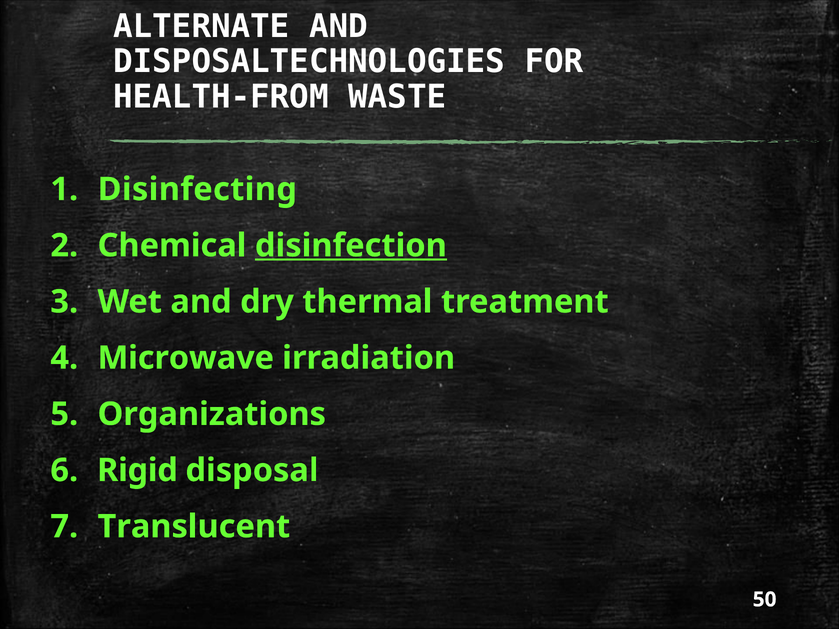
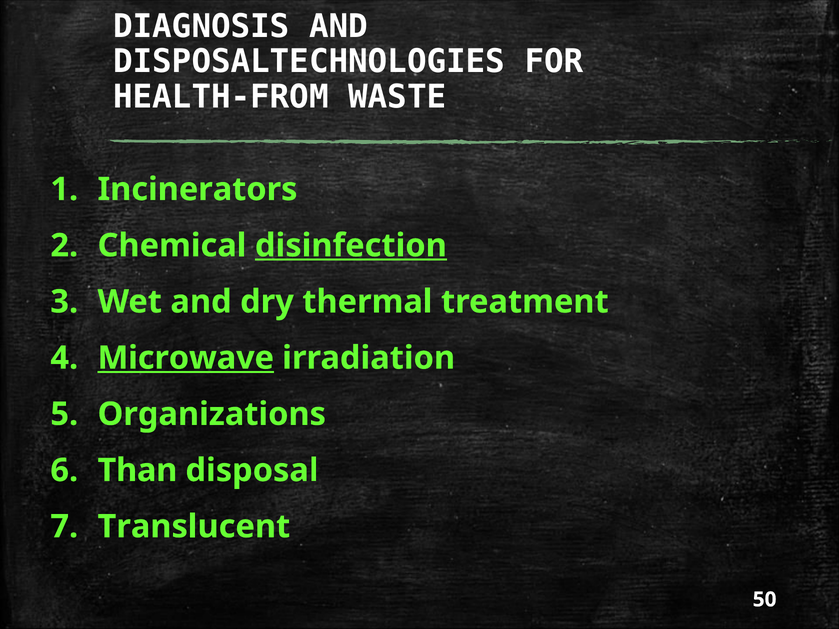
ALTERNATE: ALTERNATE -> DIAGNOSIS
Disinfecting: Disinfecting -> Incinerators
Microwave underline: none -> present
Rigid: Rigid -> Than
